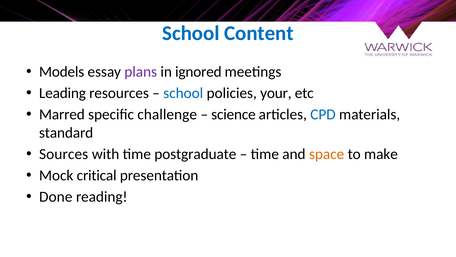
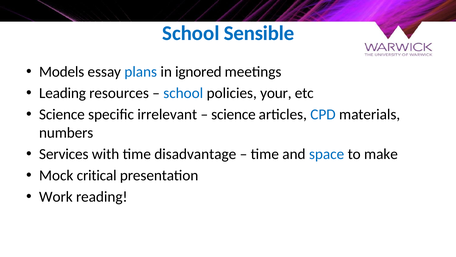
Content: Content -> Sensible
plans colour: purple -> blue
Marred at (62, 114): Marred -> Science
challenge: challenge -> irrelevant
standard: standard -> numbers
Sources: Sources -> Services
postgraduate: postgraduate -> disadvantage
space colour: orange -> blue
Done: Done -> Work
